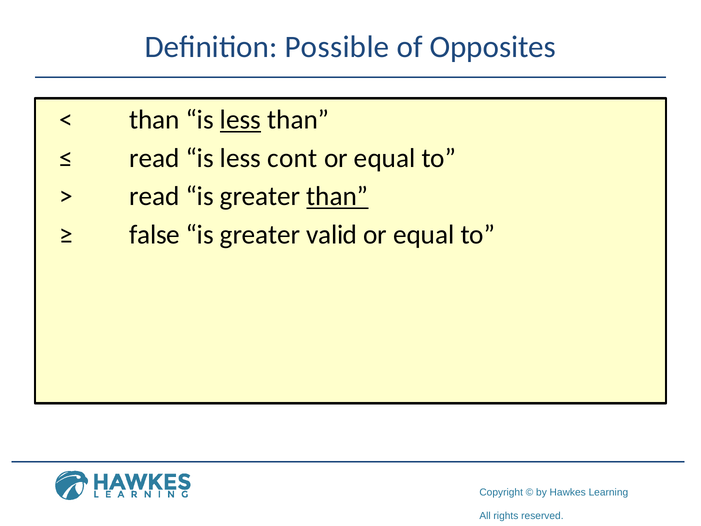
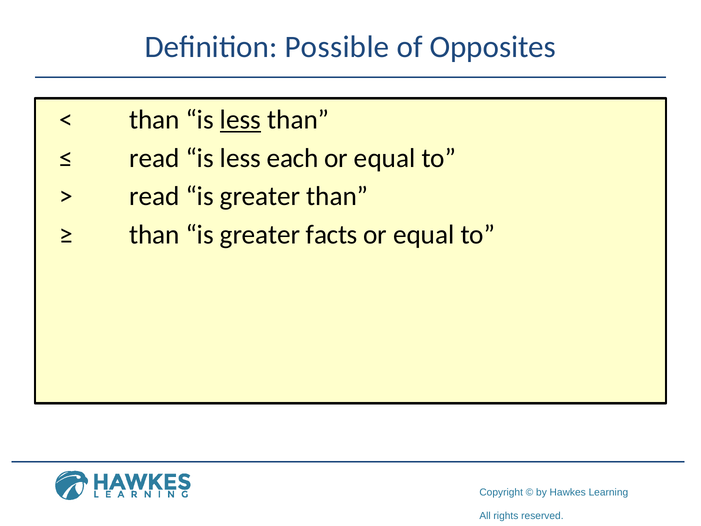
cont: cont -> each
than at (337, 196) underline: present -> none
false at (155, 234): false -> than
valid: valid -> facts
